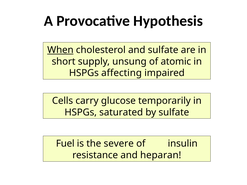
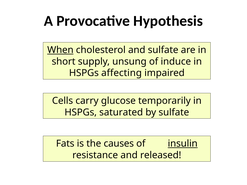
atomic: atomic -> induce
Fuel: Fuel -> Fats
severe: severe -> causes
insulin underline: none -> present
heparan: heparan -> released
